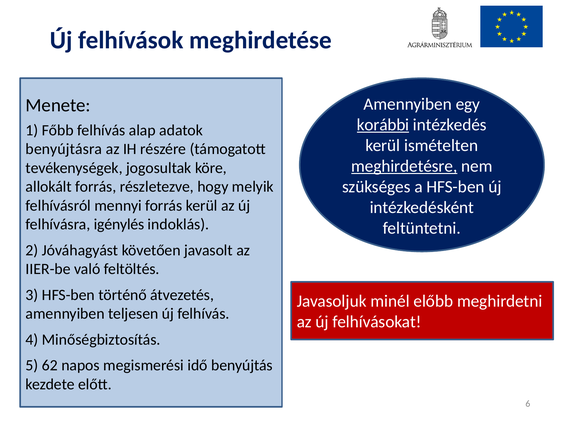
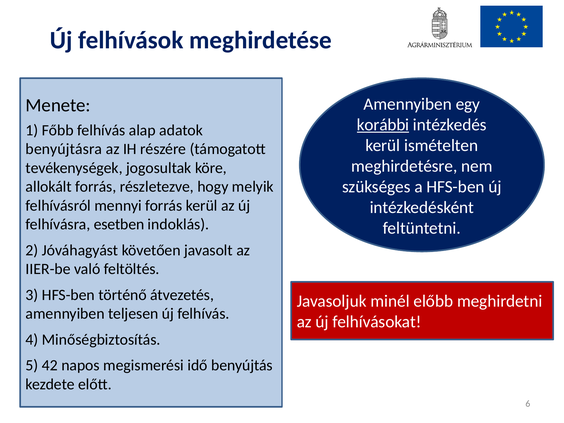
meghirdetésre underline: present -> none
igénylés: igénylés -> esetben
62: 62 -> 42
